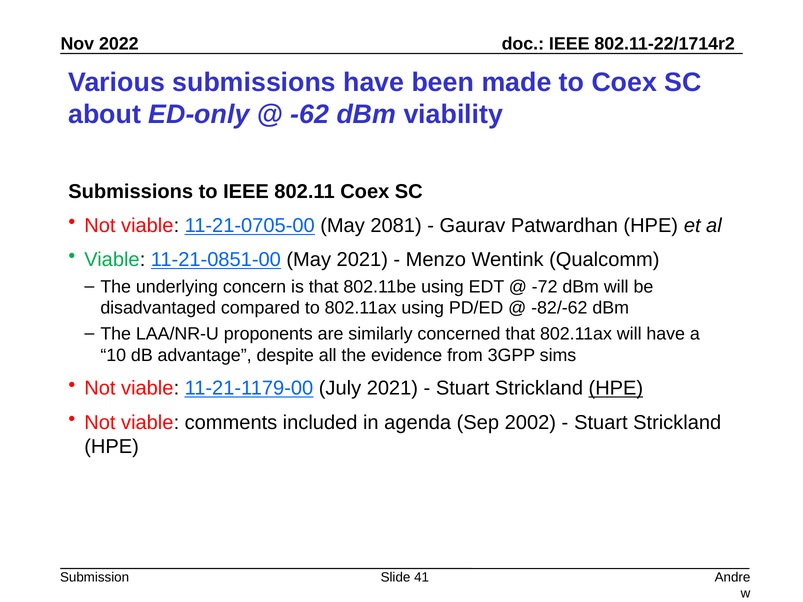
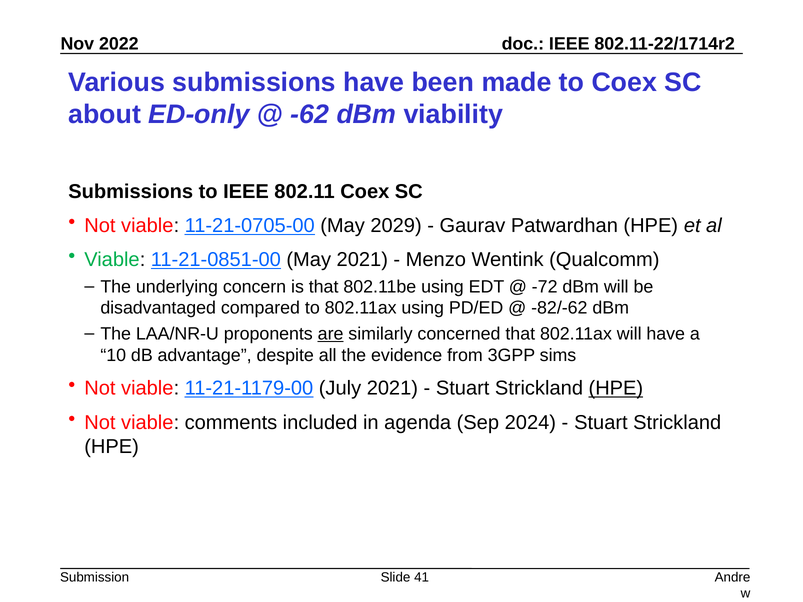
2081: 2081 -> 2029
are underline: none -> present
2002: 2002 -> 2024
